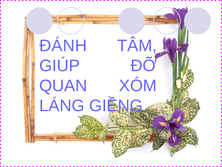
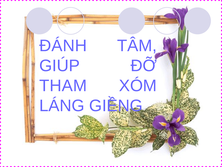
QUAN: QUAN -> THAM
